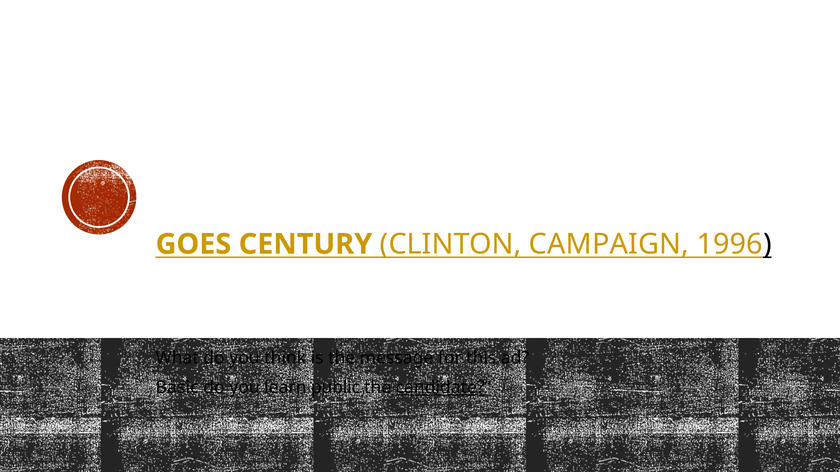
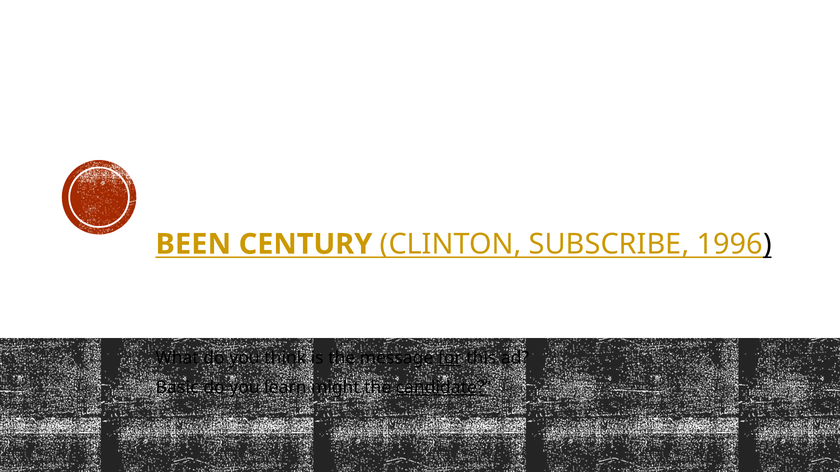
GOES: GOES -> BEEN
CAMPAIGN: CAMPAIGN -> SUBSCRIBE
for underline: none -> present
public: public -> might
